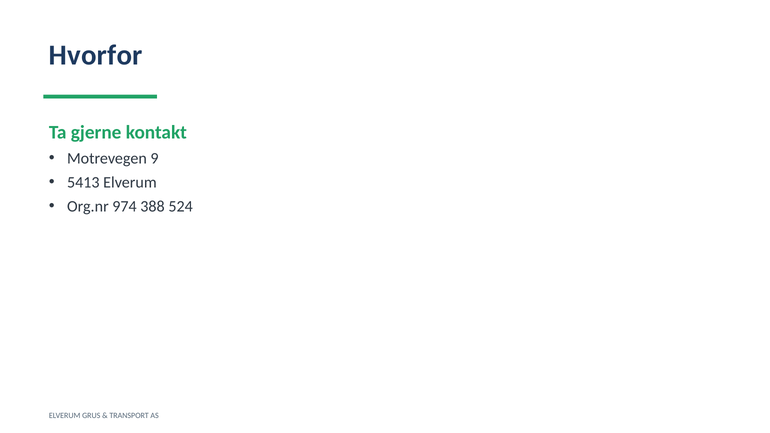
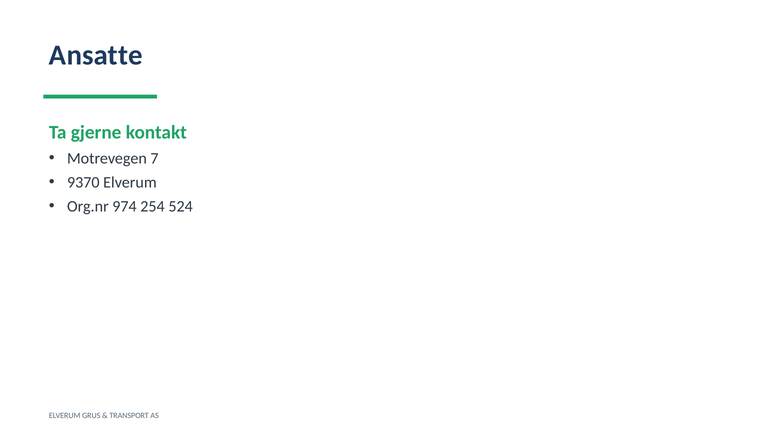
Hvorfor: Hvorfor -> Ansatte
9: 9 -> 7
5413: 5413 -> 9370
388: 388 -> 254
